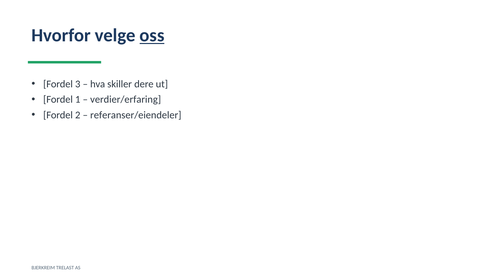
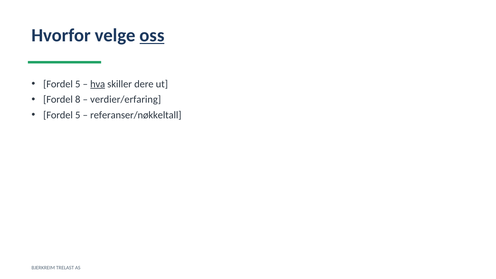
3 at (78, 84): 3 -> 5
hva underline: none -> present
1: 1 -> 8
2 at (78, 115): 2 -> 5
referanser/eiendeler: referanser/eiendeler -> referanser/nøkkeltall
